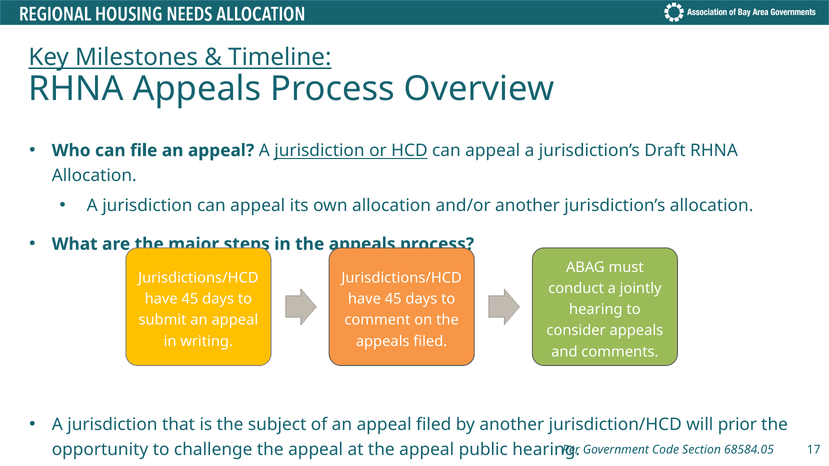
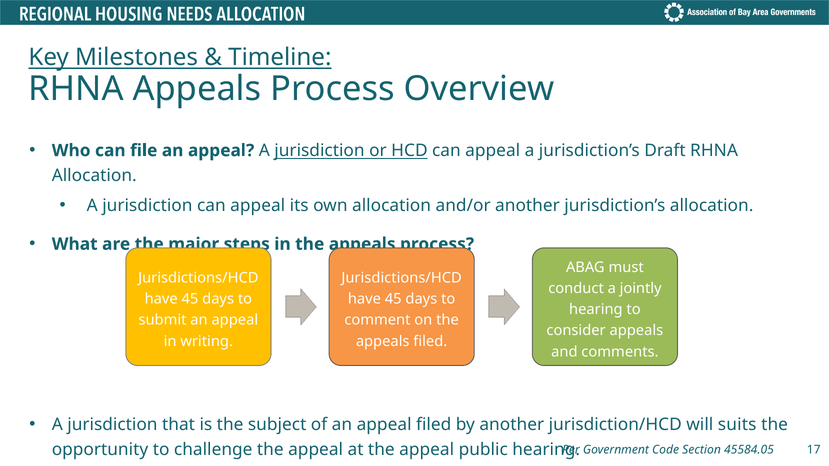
prior: prior -> suits
68584.05: 68584.05 -> 45584.05
